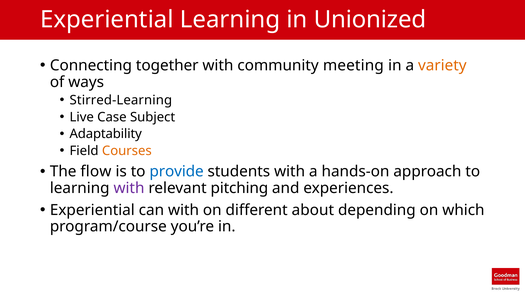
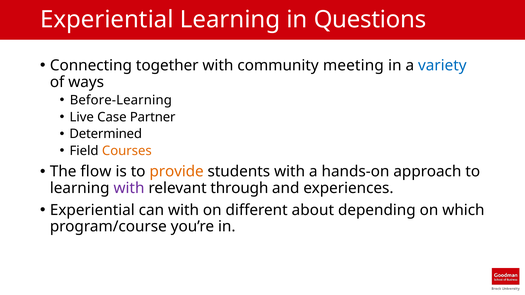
Unionized: Unionized -> Questions
variety colour: orange -> blue
Stirred-Learning: Stirred-Learning -> Before-Learning
Subject: Subject -> Partner
Adaptability: Adaptability -> Determined
provide colour: blue -> orange
pitching: pitching -> through
